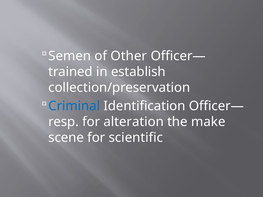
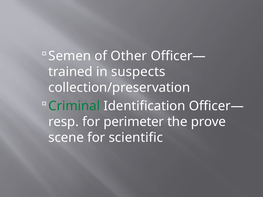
establish: establish -> suspects
Criminal colour: blue -> green
alteration: alteration -> perimeter
make: make -> prove
